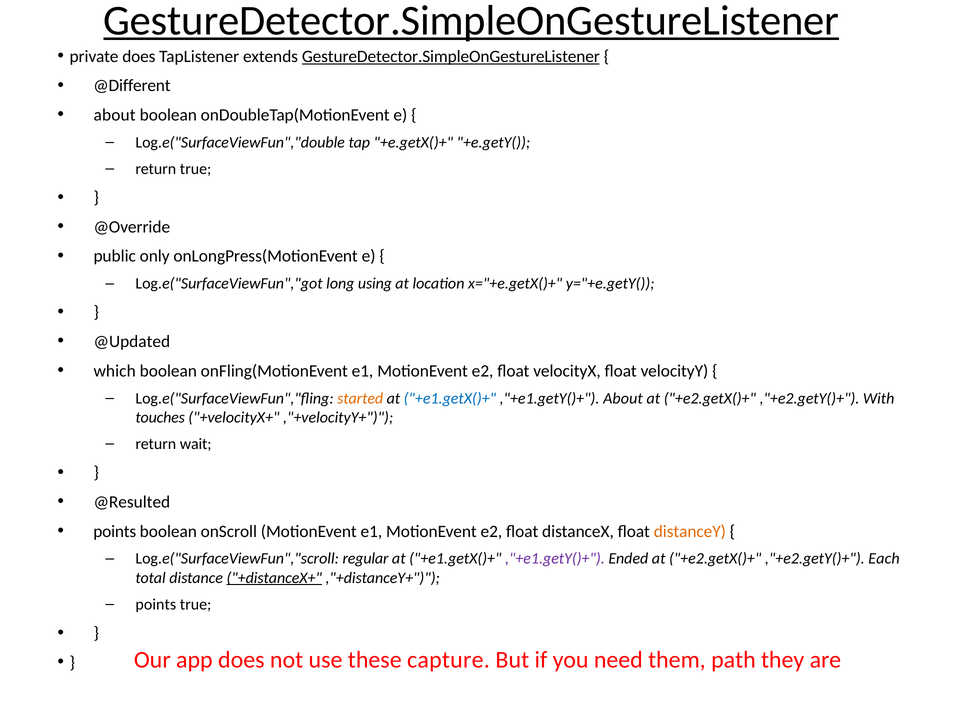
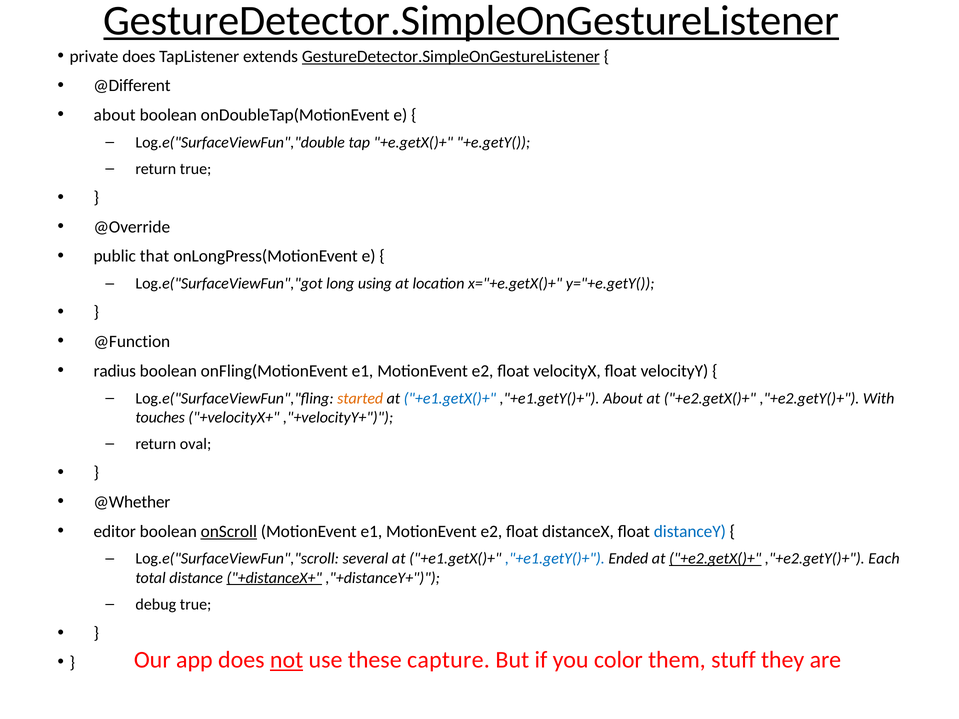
only: only -> that
@Updated: @Updated -> @Function
which: which -> radius
wait: wait -> oval
@Resulted: @Resulted -> @Whether
points at (115, 532): points -> editor
onScroll underline: none -> present
distanceY colour: orange -> blue
regular: regular -> several
,"+e1.getY()+ at (555, 559) colour: purple -> blue
+e2.getX()+ at (715, 559) underline: none -> present
points at (156, 605): points -> debug
not underline: none -> present
need: need -> color
path: path -> stuff
